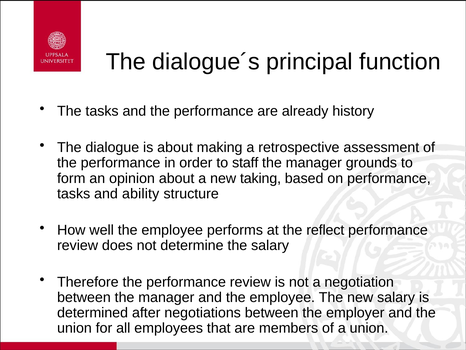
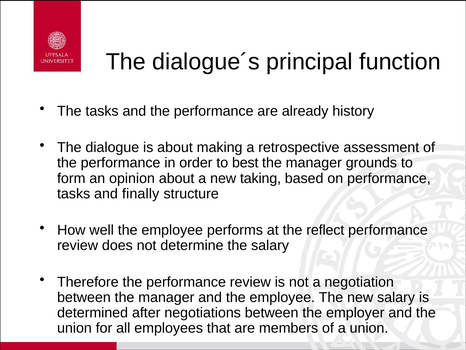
staff: staff -> best
ability: ability -> finally
